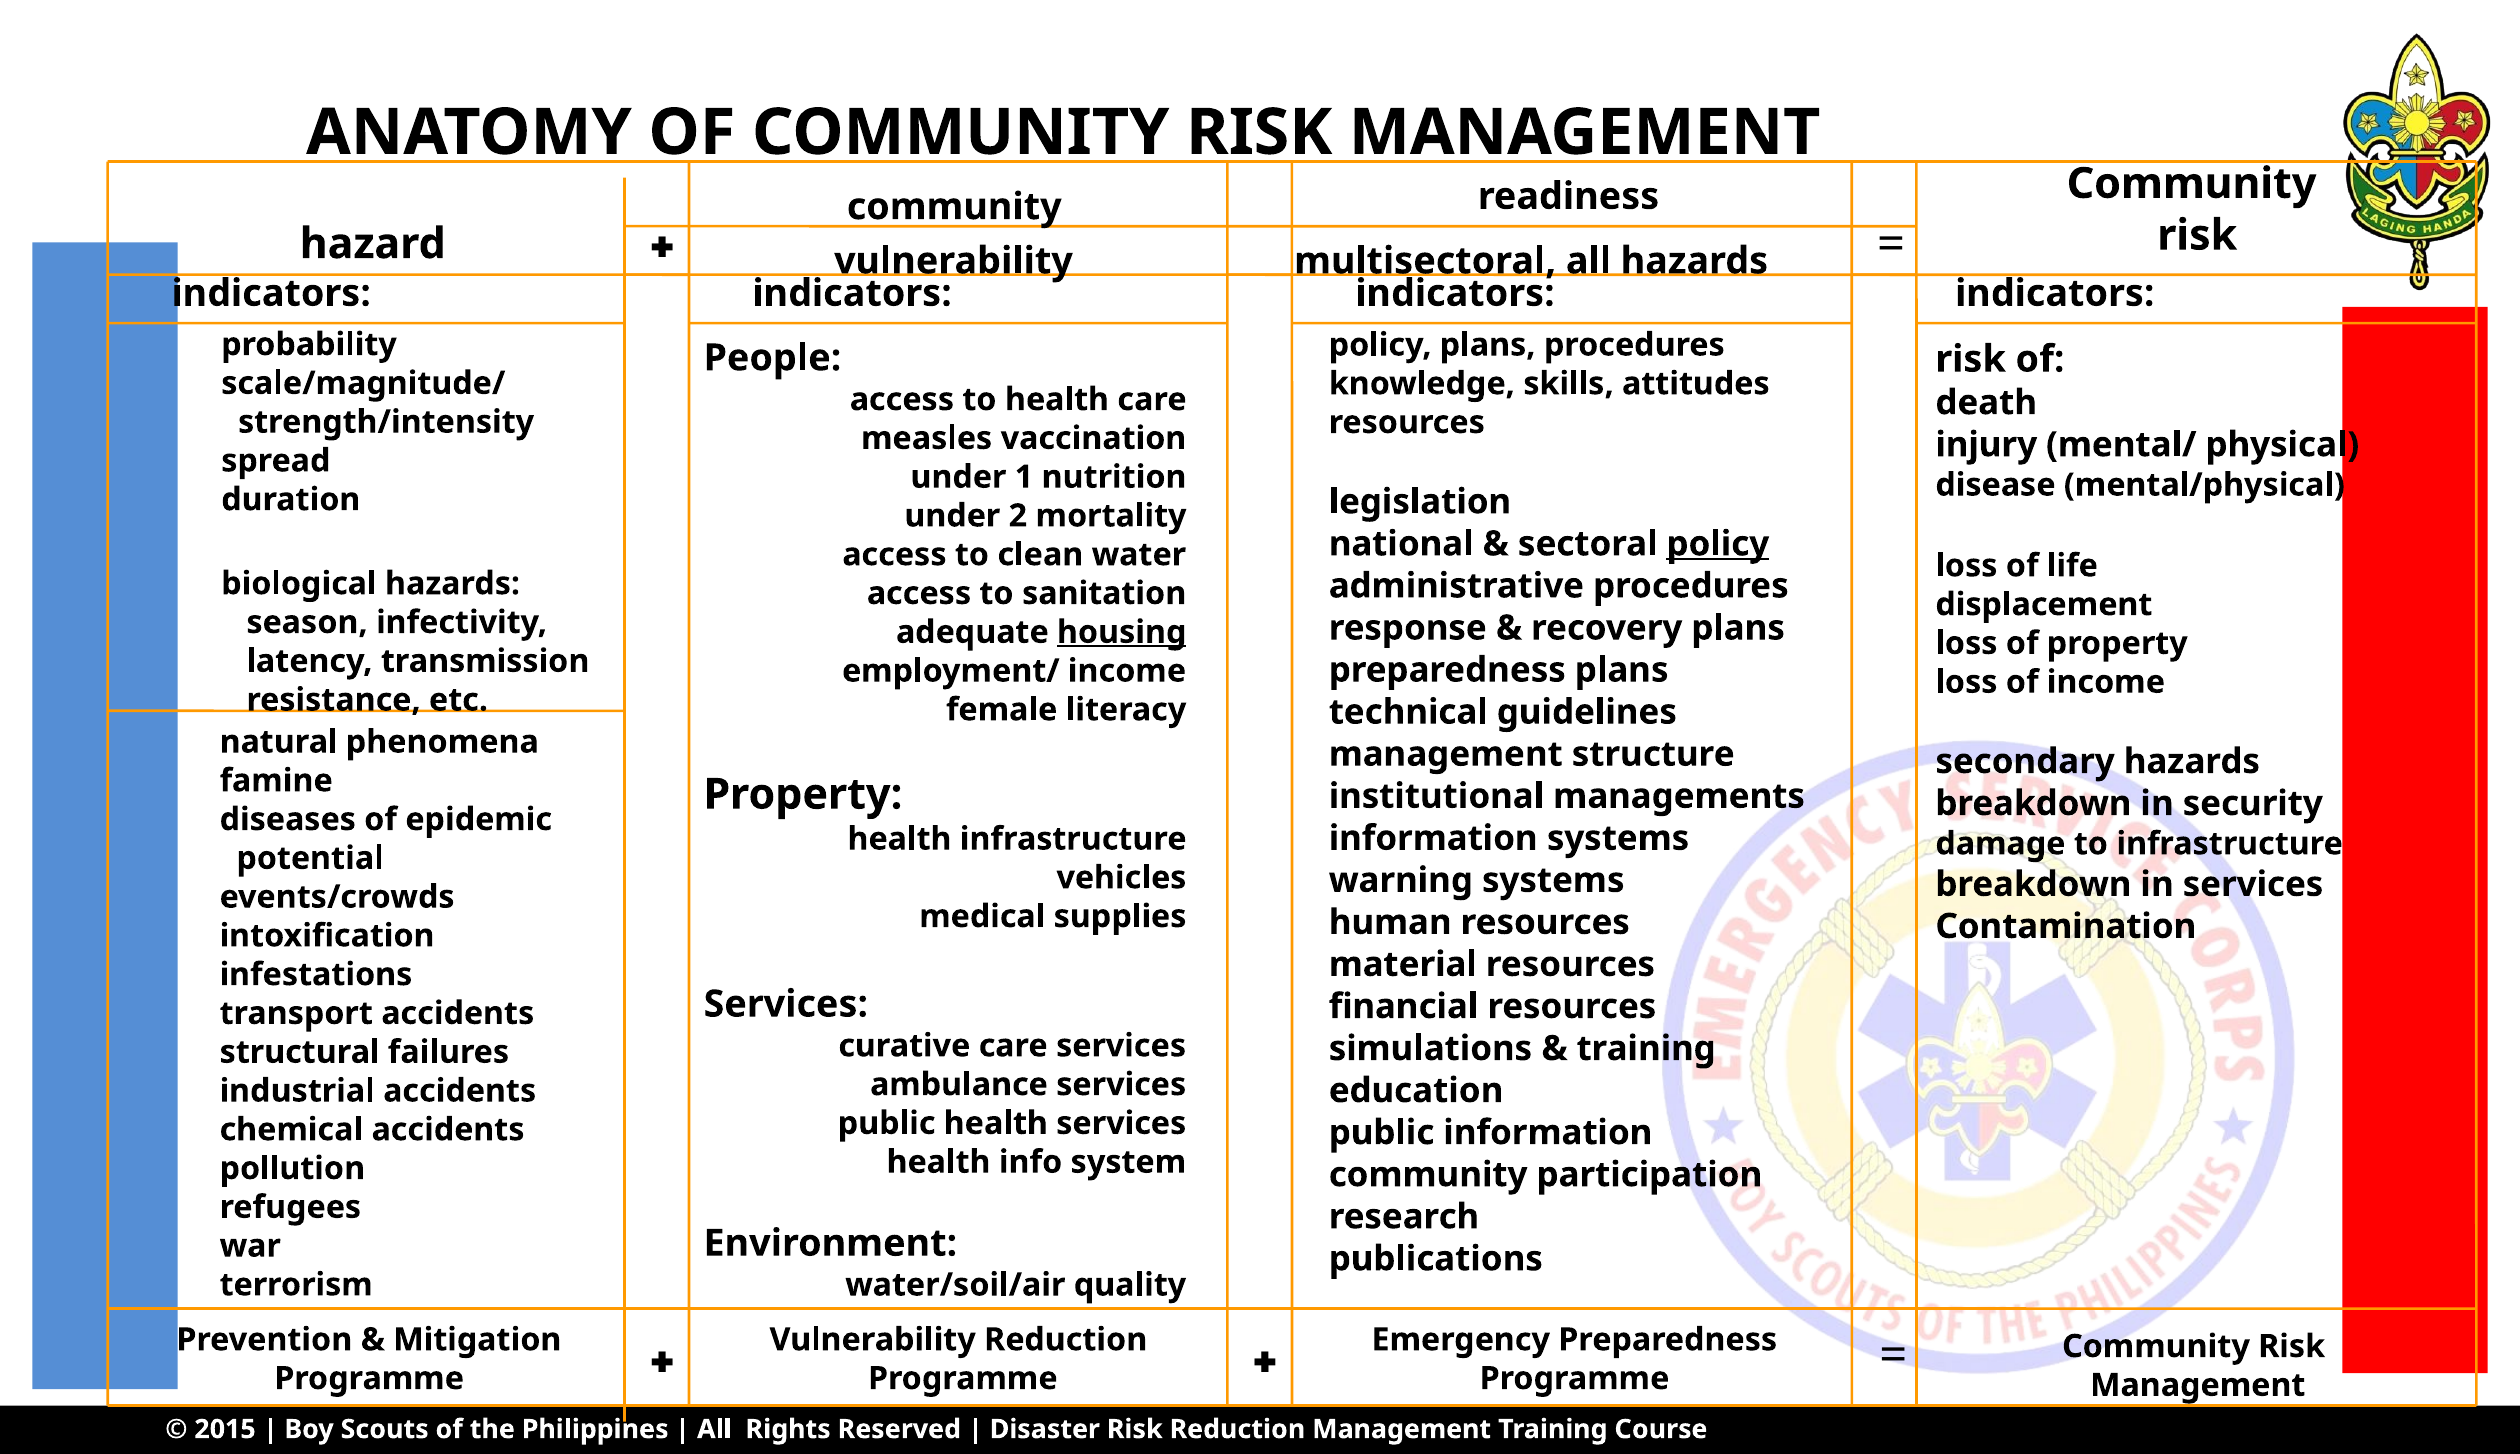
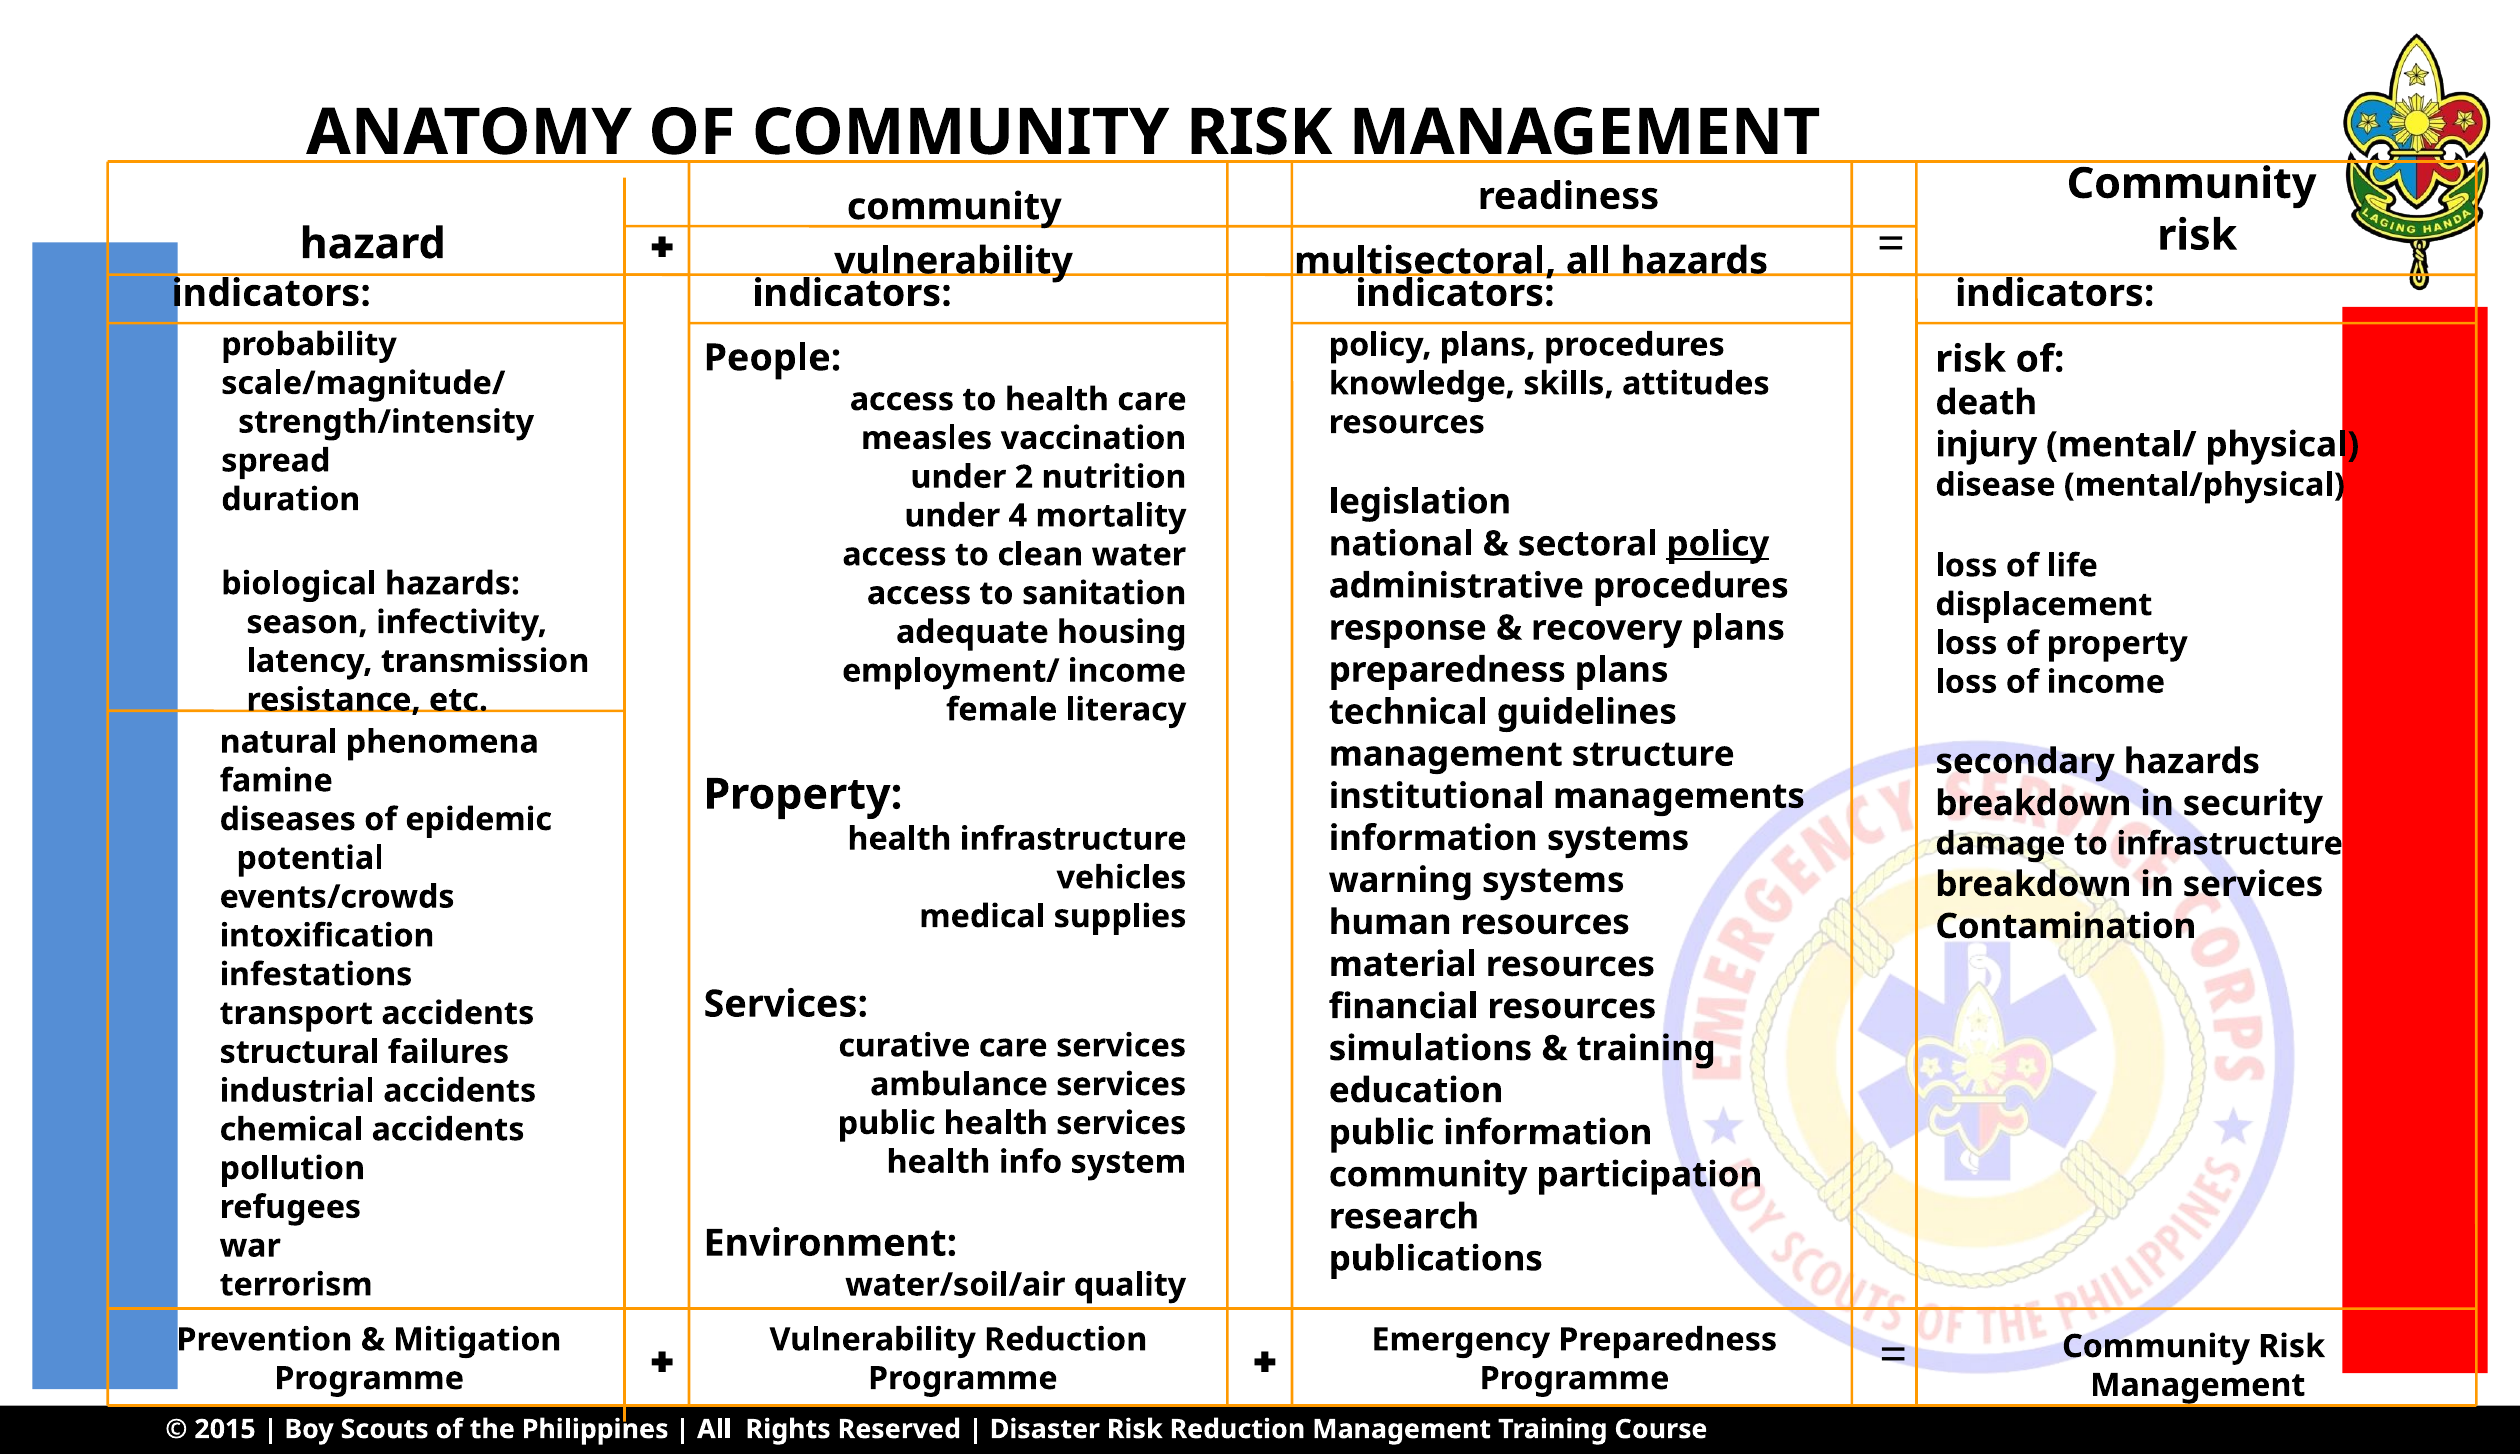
1: 1 -> 2
2: 2 -> 4
housing underline: present -> none
